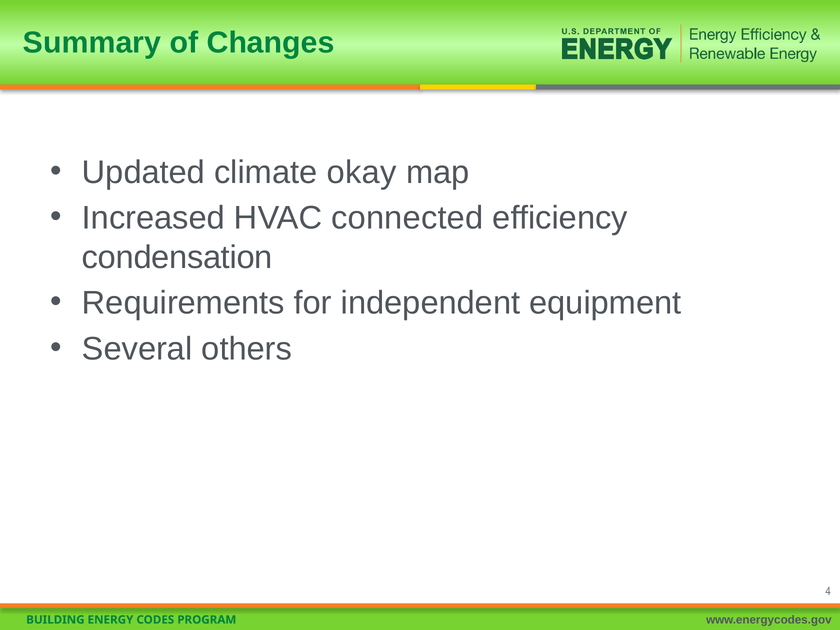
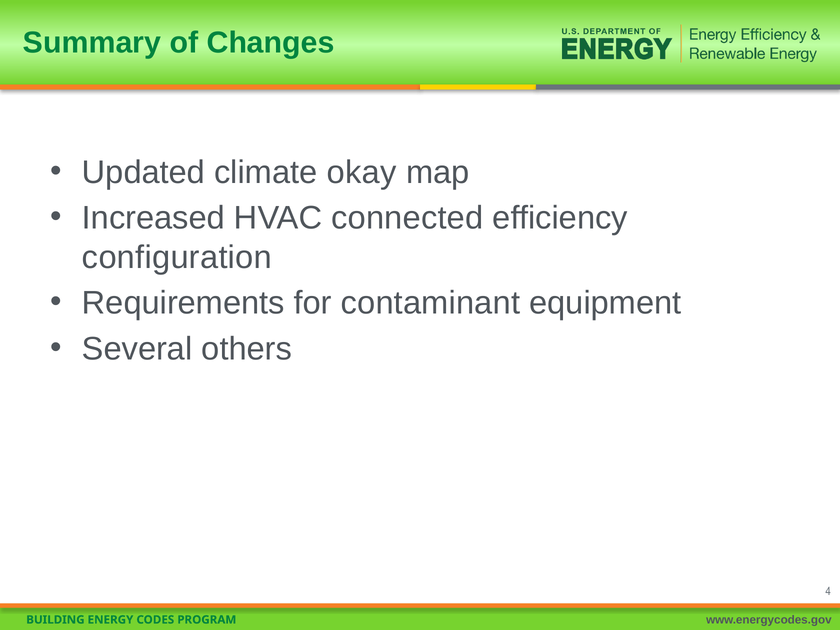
condensation: condensation -> configuration
independent: independent -> contaminant
